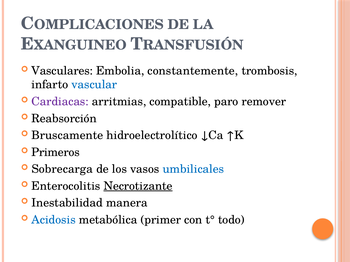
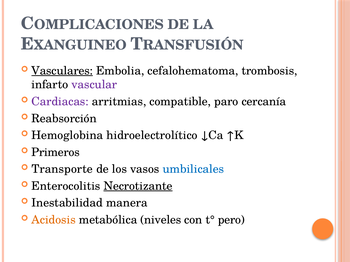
Vasculares underline: none -> present
constantemente: constantemente -> cefalohematoma
vascular colour: blue -> purple
remover: remover -> cercanía
Bruscamente: Bruscamente -> Hemoglobina
Sobrecarga: Sobrecarga -> Transporte
Acidosis colour: blue -> orange
primer: primer -> niveles
todo: todo -> pero
